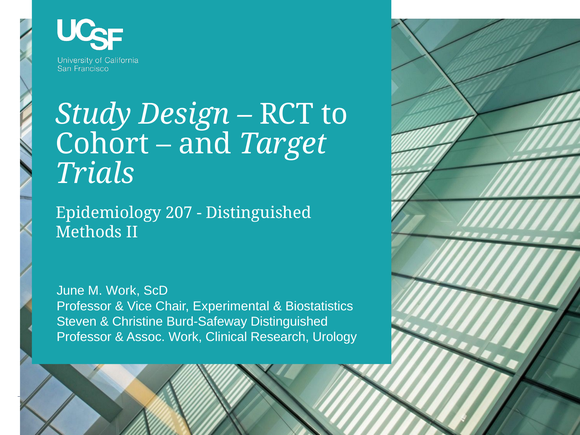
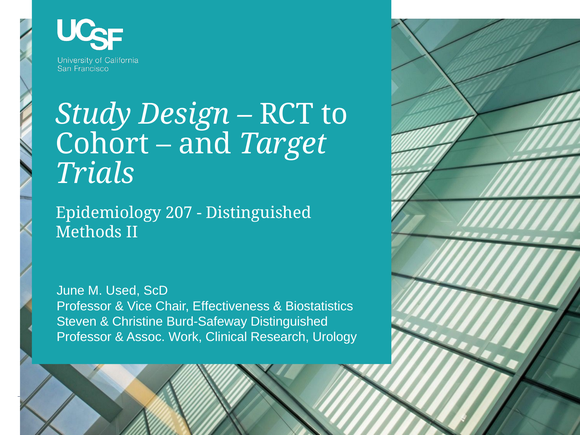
M Work: Work -> Used
Experimental: Experimental -> Effectiveness
